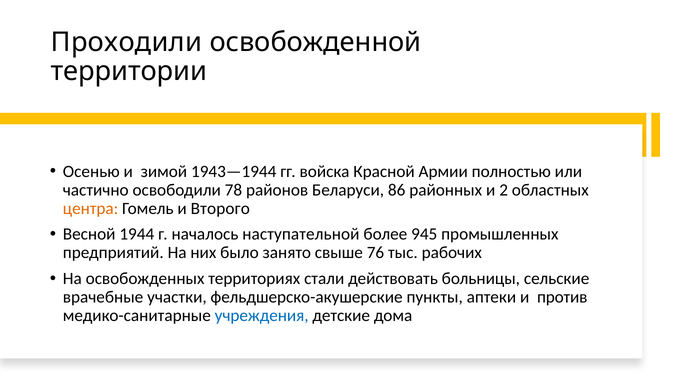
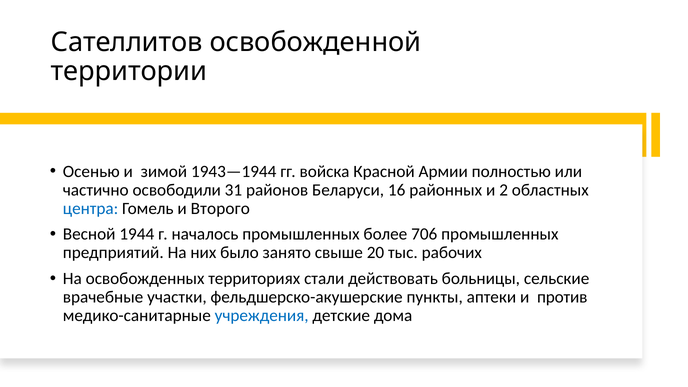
Проходили: Проходили -> Сателлитов
78: 78 -> 31
86: 86 -> 16
центра colour: orange -> blue
началось наступательной: наступательной -> промышленных
945: 945 -> 706
76: 76 -> 20
